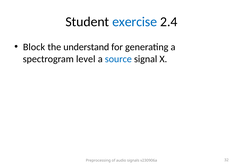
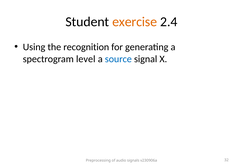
exercise colour: blue -> orange
Block: Block -> Using
understand: understand -> recognition
